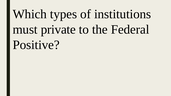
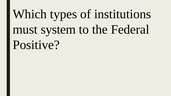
private: private -> system
